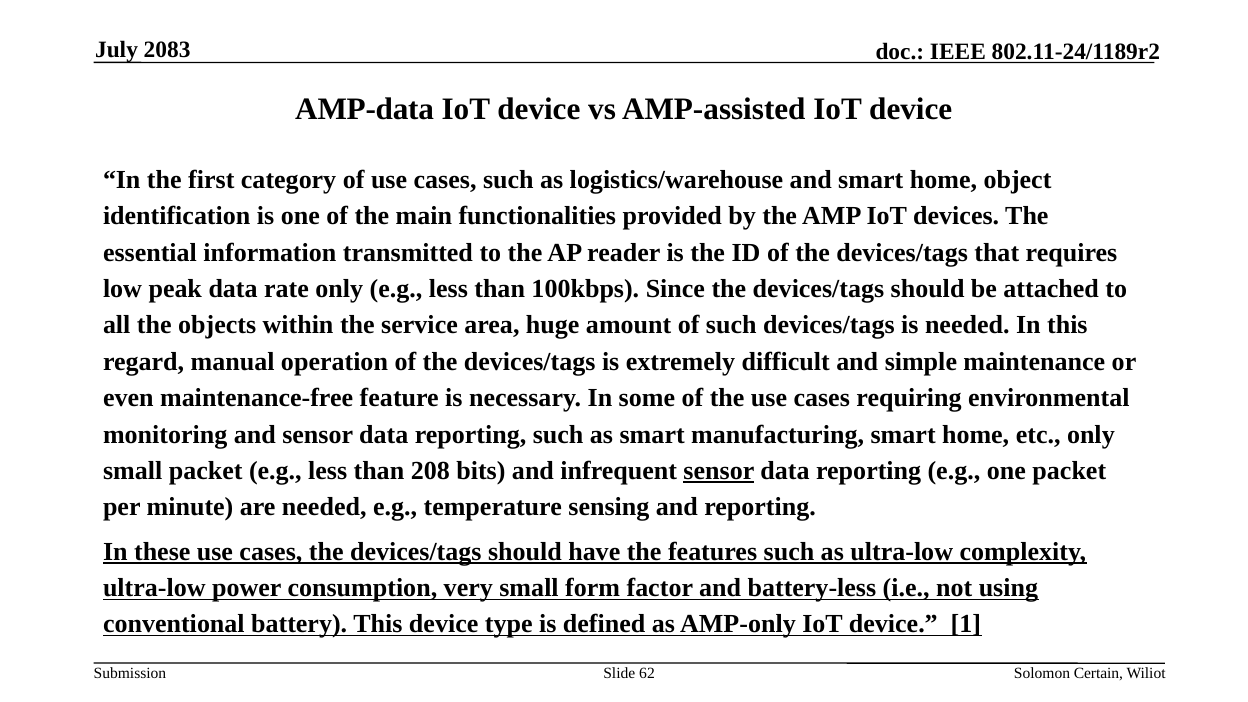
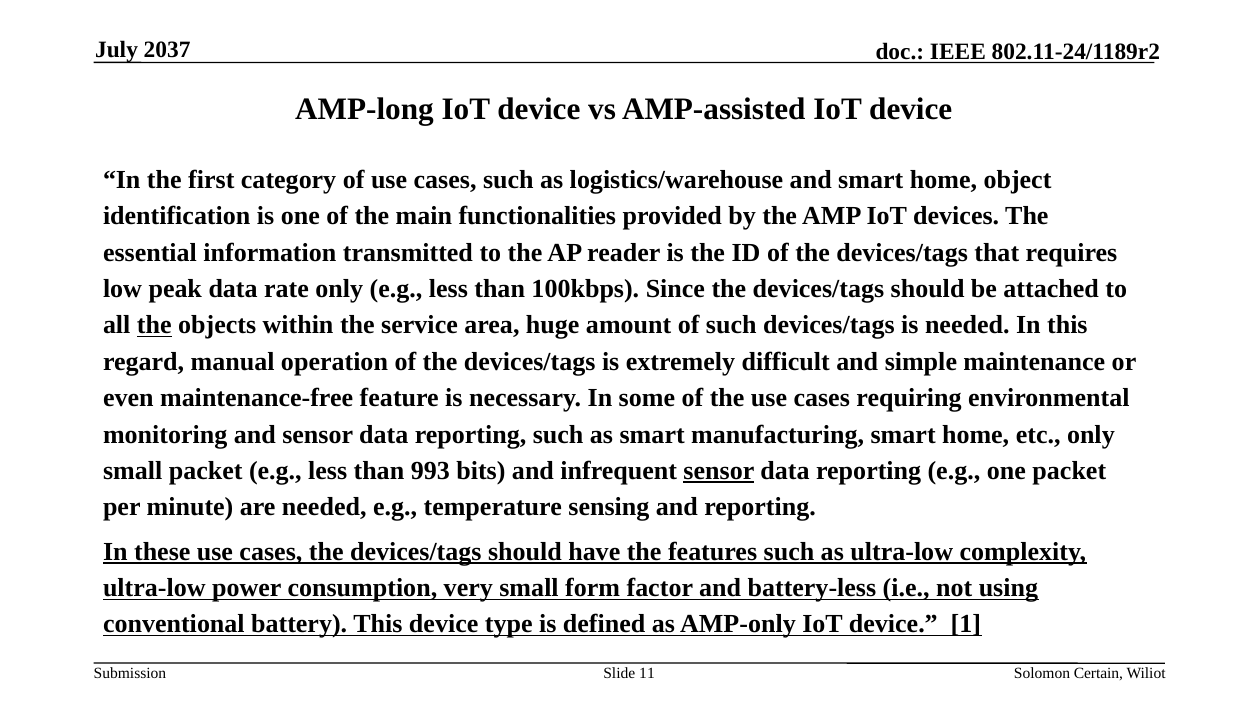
2083: 2083 -> 2037
AMP-data: AMP-data -> AMP-long
the at (154, 325) underline: none -> present
208: 208 -> 993
62: 62 -> 11
